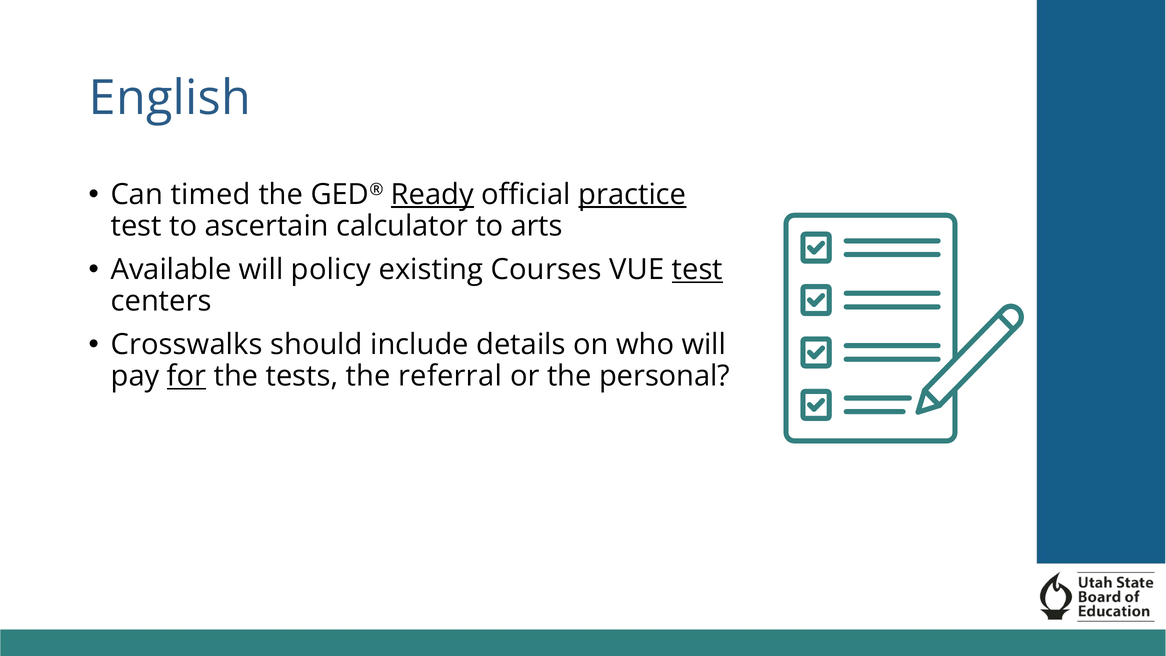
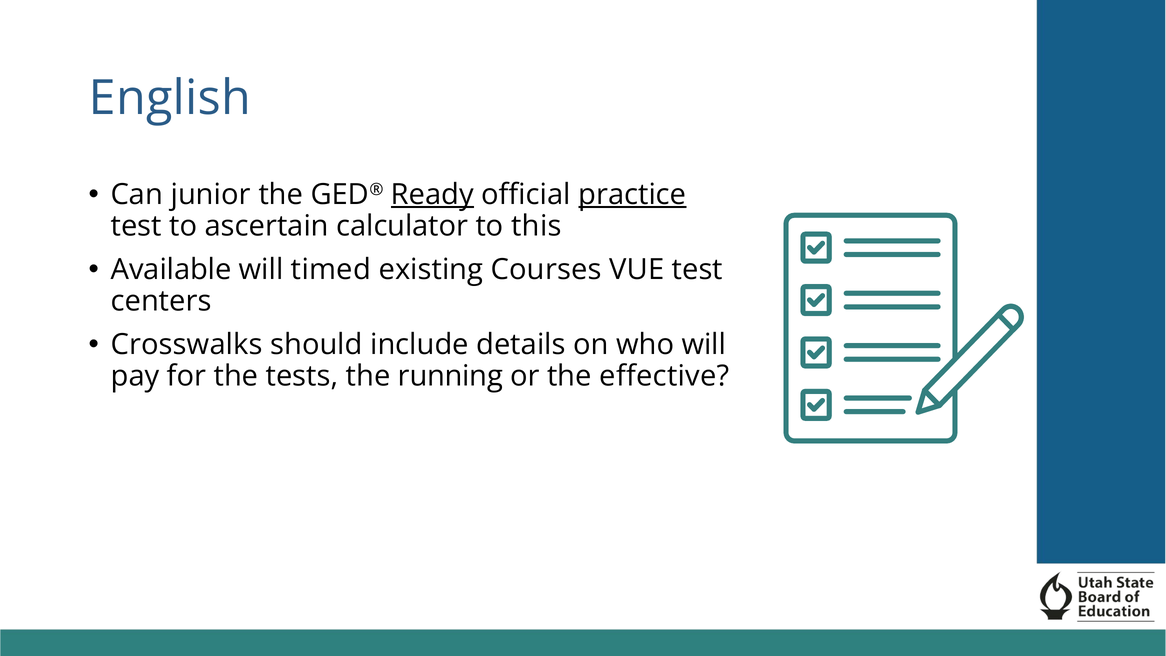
timed: timed -> junior
arts: arts -> this
policy: policy -> timed
test at (697, 270) underline: present -> none
for underline: present -> none
referral: referral -> running
personal: personal -> effective
